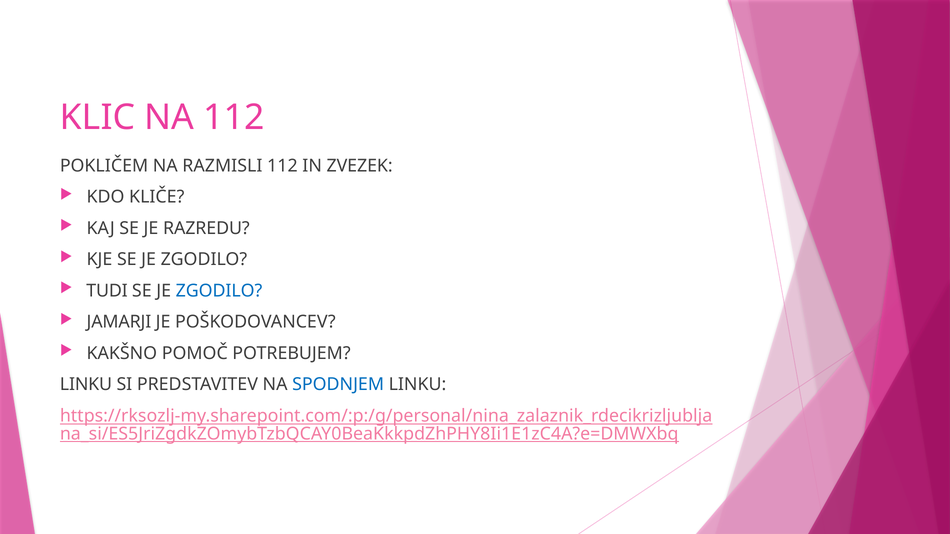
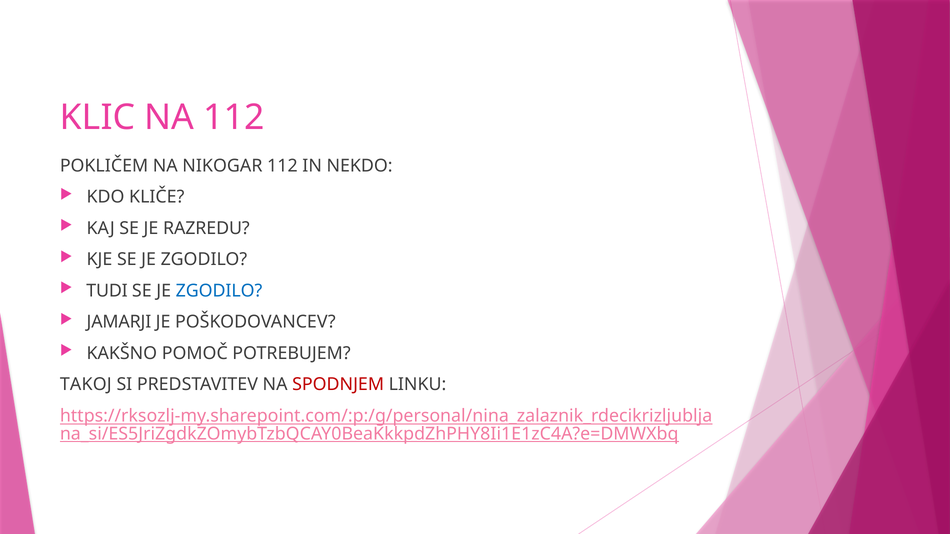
RAZMISLI: RAZMISLI -> NIKOGAR
ZVEZEK: ZVEZEK -> NEKDO
LINKU at (86, 385): LINKU -> TAKOJ
SPODNJEM colour: blue -> red
